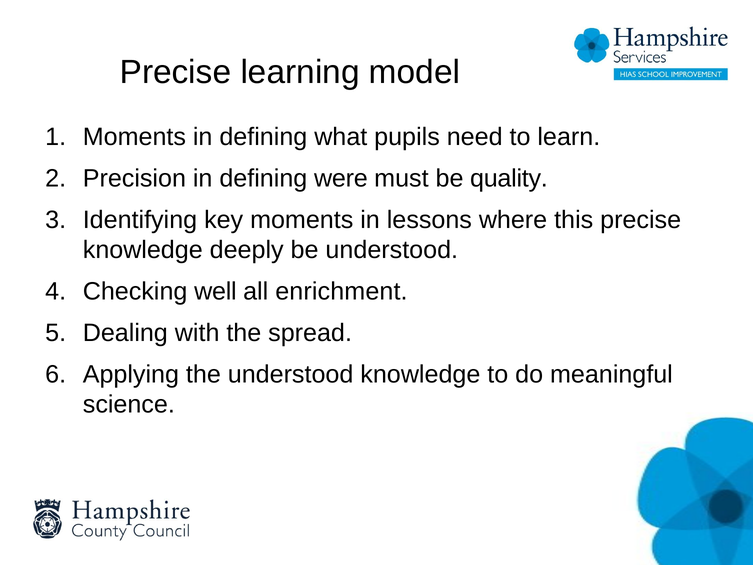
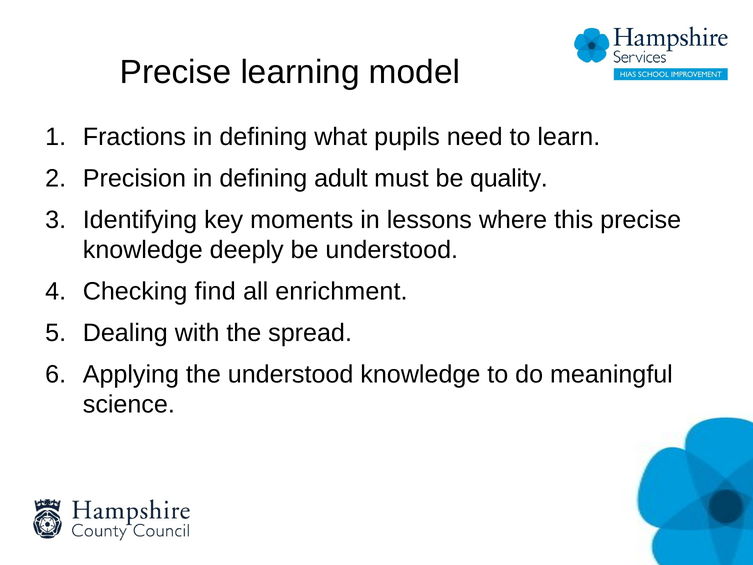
Moments at (134, 137): Moments -> Fractions
were: were -> adult
well: well -> find
